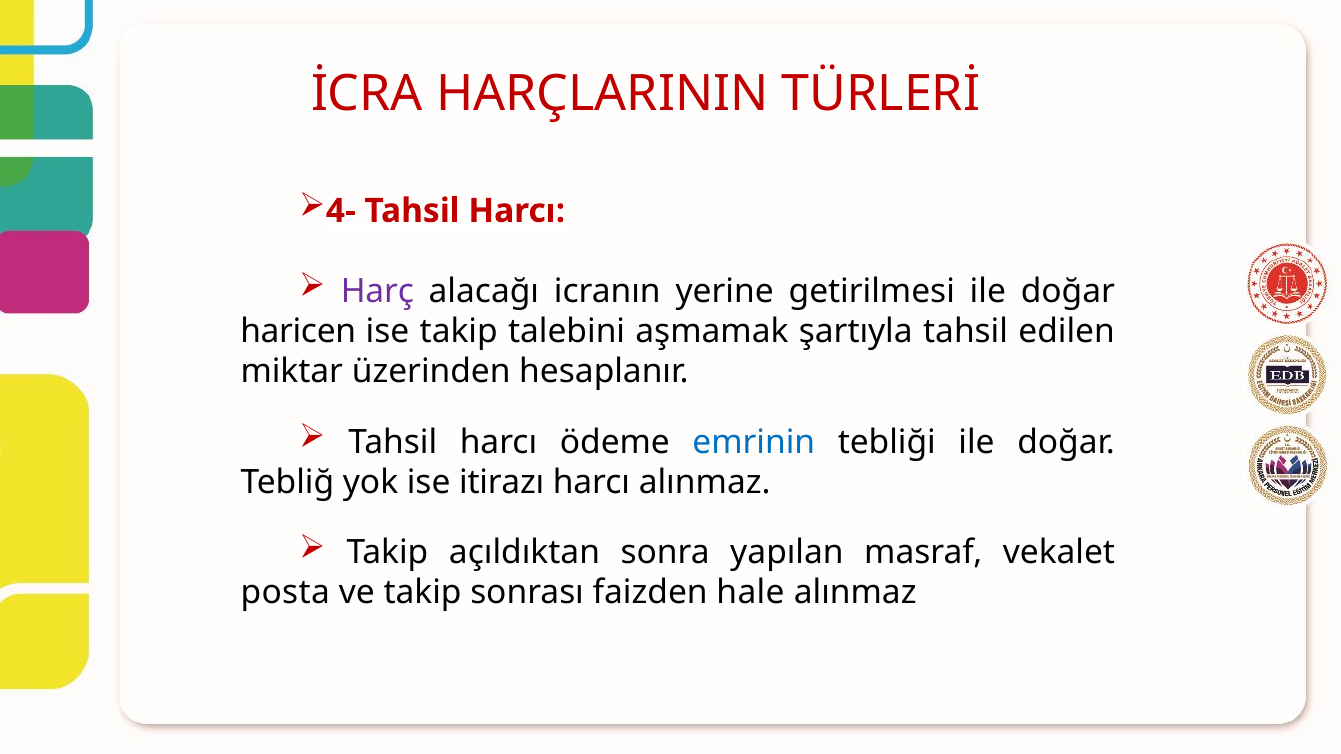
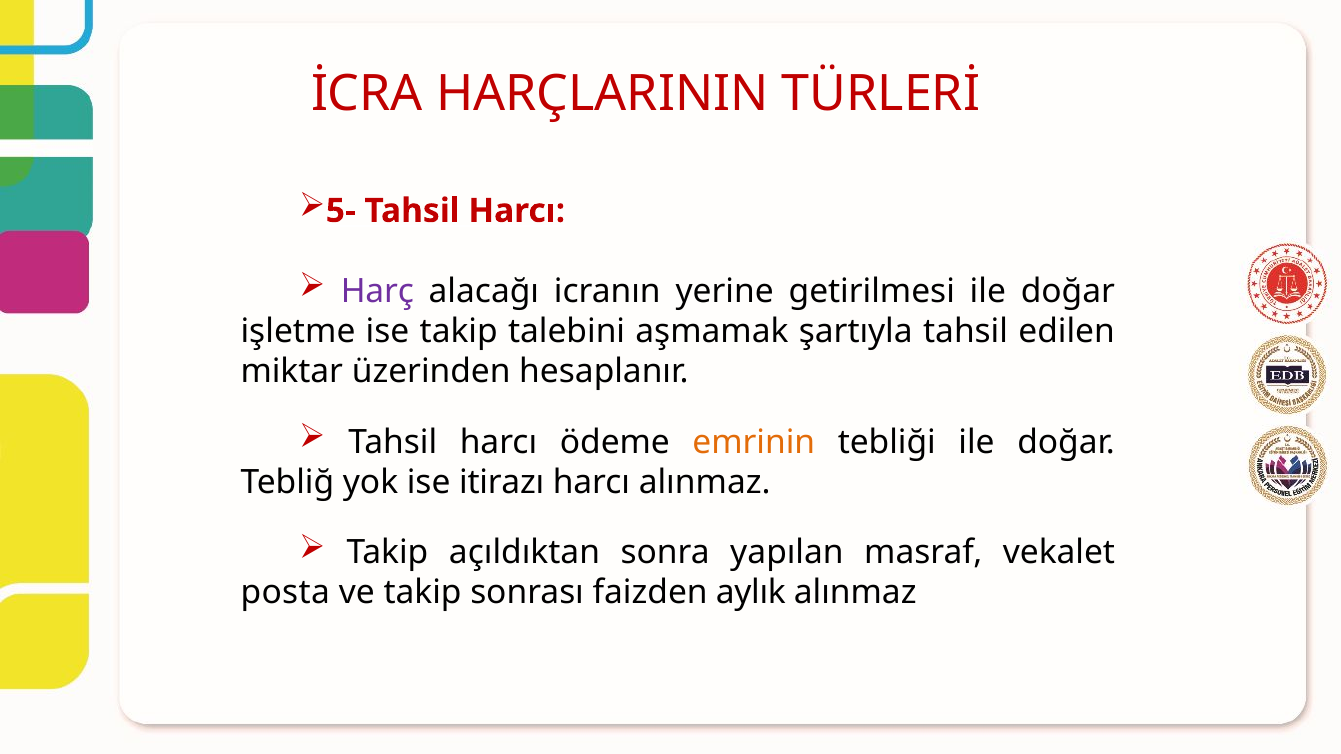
4-: 4- -> 5-
haricen: haricen -> işletme
emrinin colour: blue -> orange
hale: hale -> aylık
